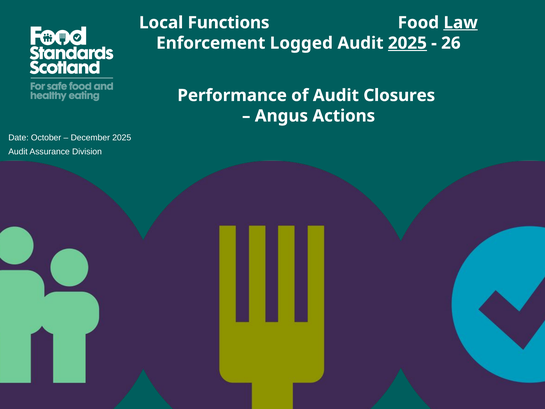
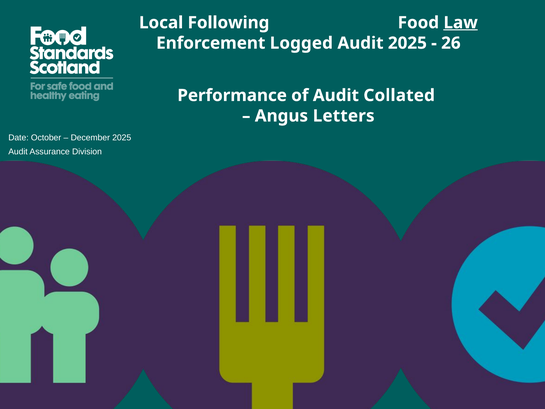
Functions: Functions -> Following
2025 at (407, 43) underline: present -> none
Closures: Closures -> Collated
Actions: Actions -> Letters
